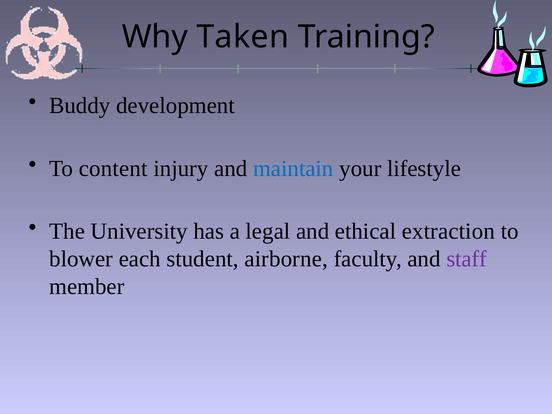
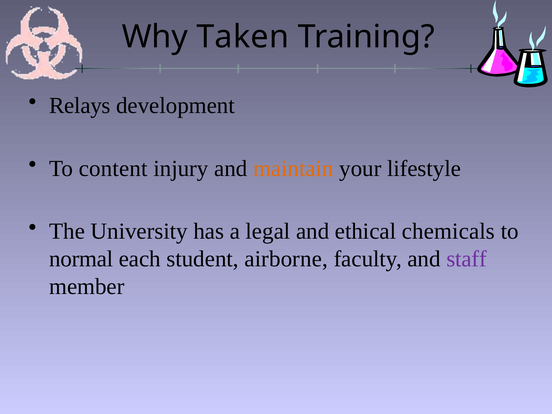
Buddy: Buddy -> Relays
maintain colour: blue -> orange
extraction: extraction -> chemicals
blower: blower -> normal
